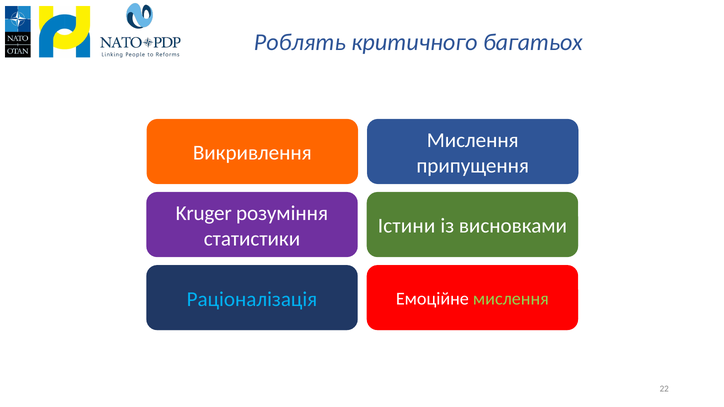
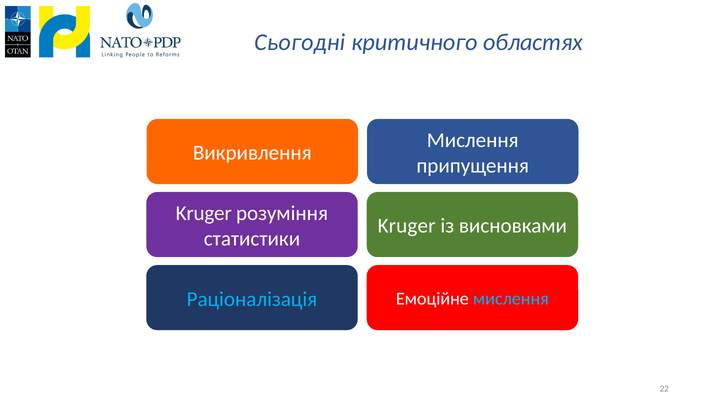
Роблять: Роблять -> Сьогодні
багатьох: багатьох -> областях
Істини at (407, 226): Істини -> Kruger
мислення at (511, 299) colour: light green -> light blue
